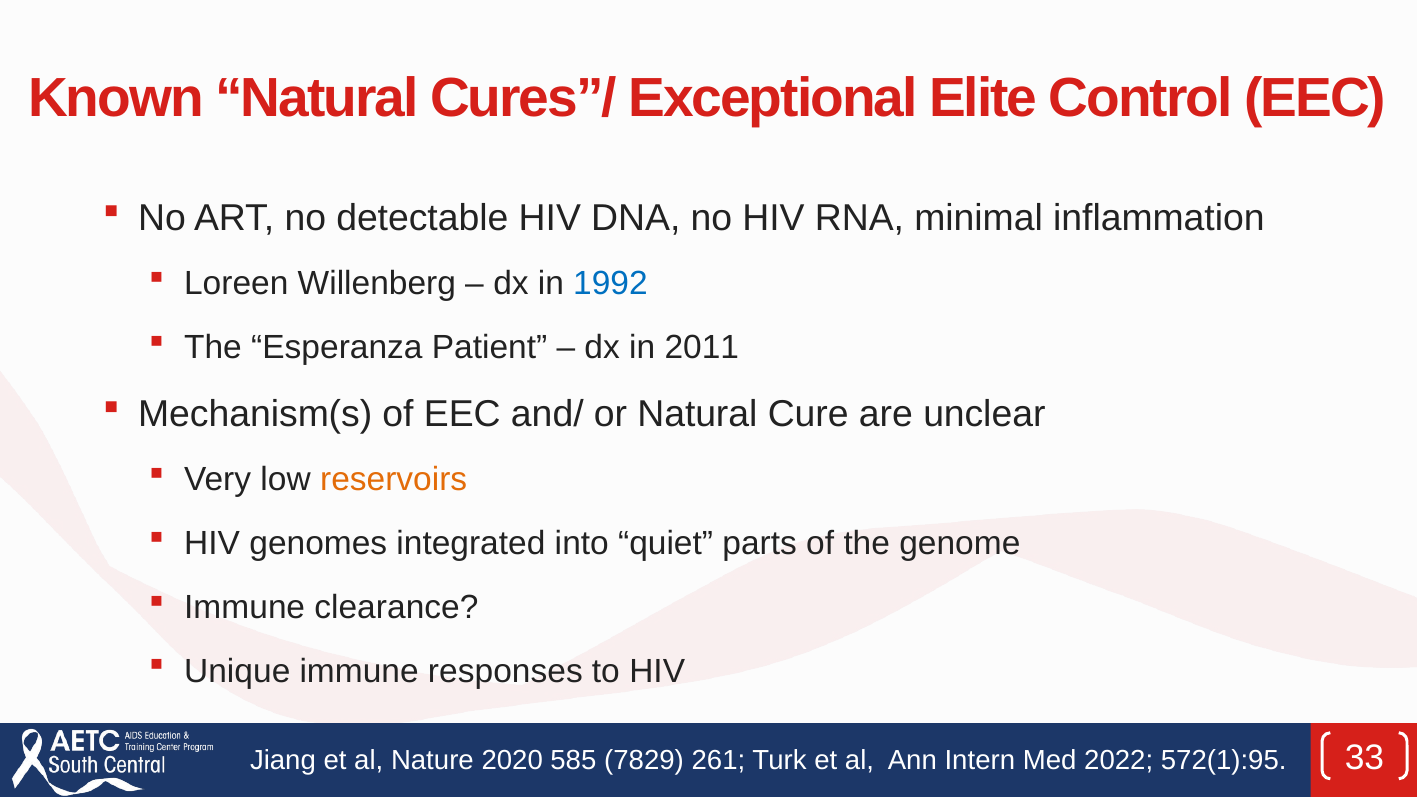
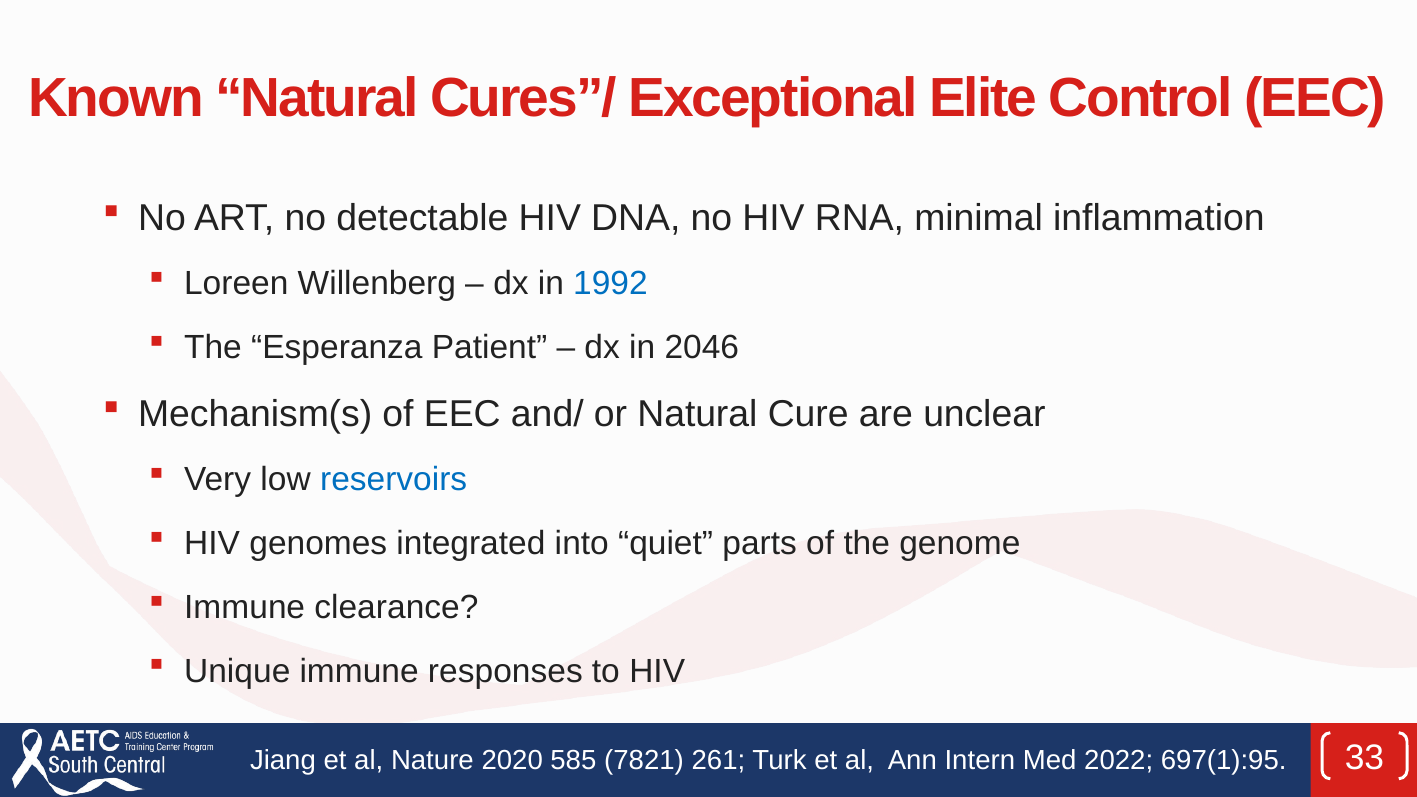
2011: 2011 -> 2046
reservoirs colour: orange -> blue
7829: 7829 -> 7821
572(1):95: 572(1):95 -> 697(1):95
